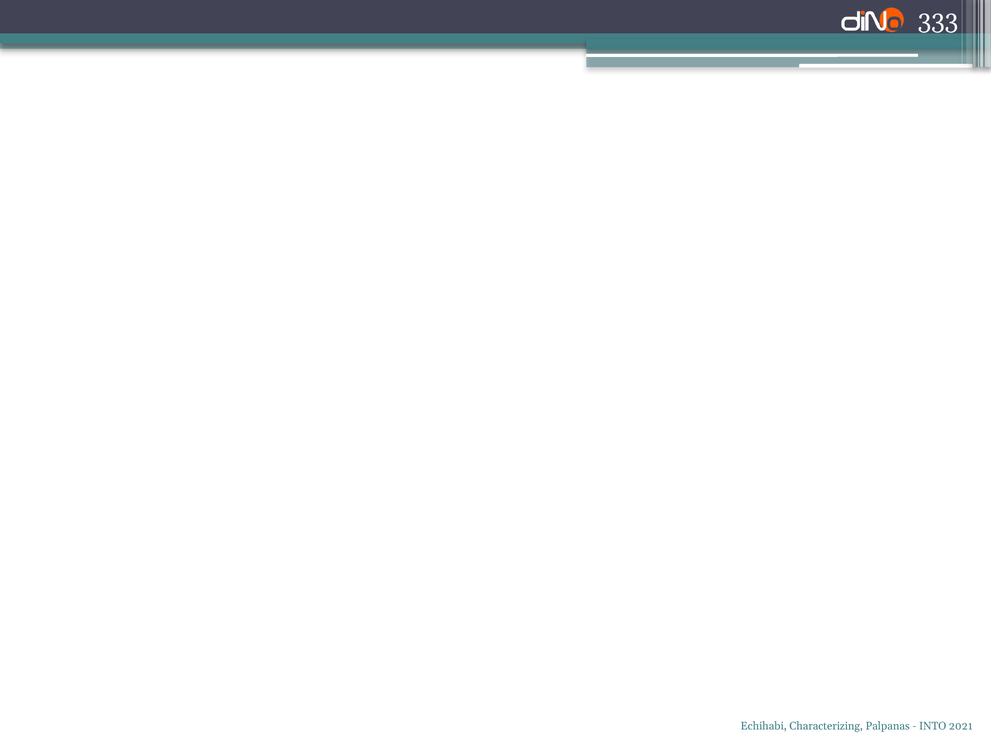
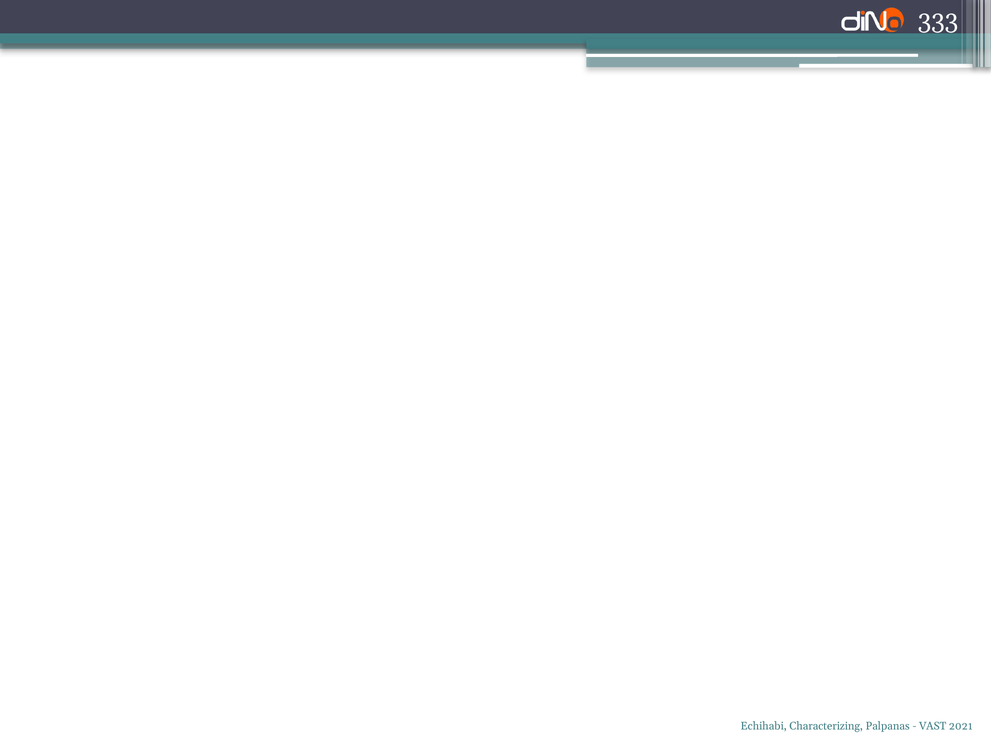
INTO: INTO -> VAST
